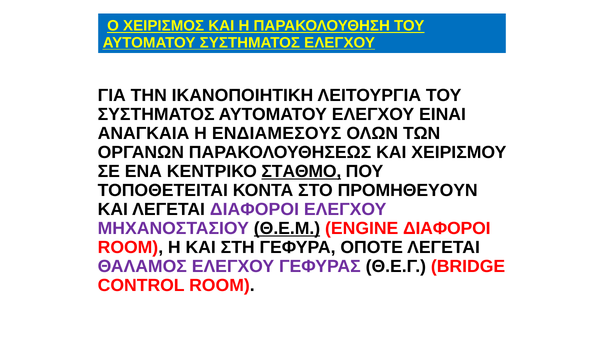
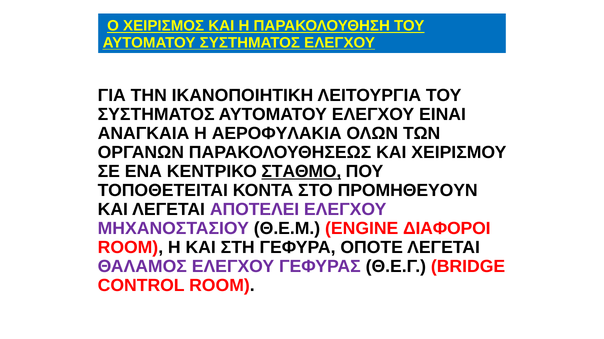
ΕΝΔΙΑΜΕΣΟΥΣ: ΕΝΔΙΑΜΕΣΟΥΣ -> ΑΕΡΟΦΥΛΑΚΙΑ
ΛΕΓΕΤΑΙ ΔΙΑΦΟΡΟΙ: ΔΙΑΦΟΡΟΙ -> ΑΠΟΤΕΛΕI
Θ.Ε.Μ underline: present -> none
